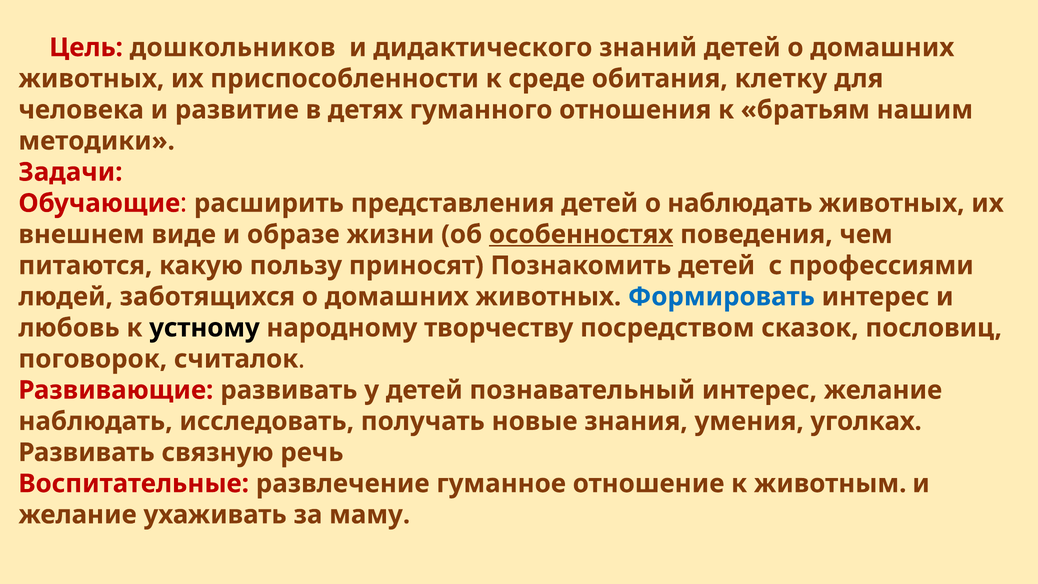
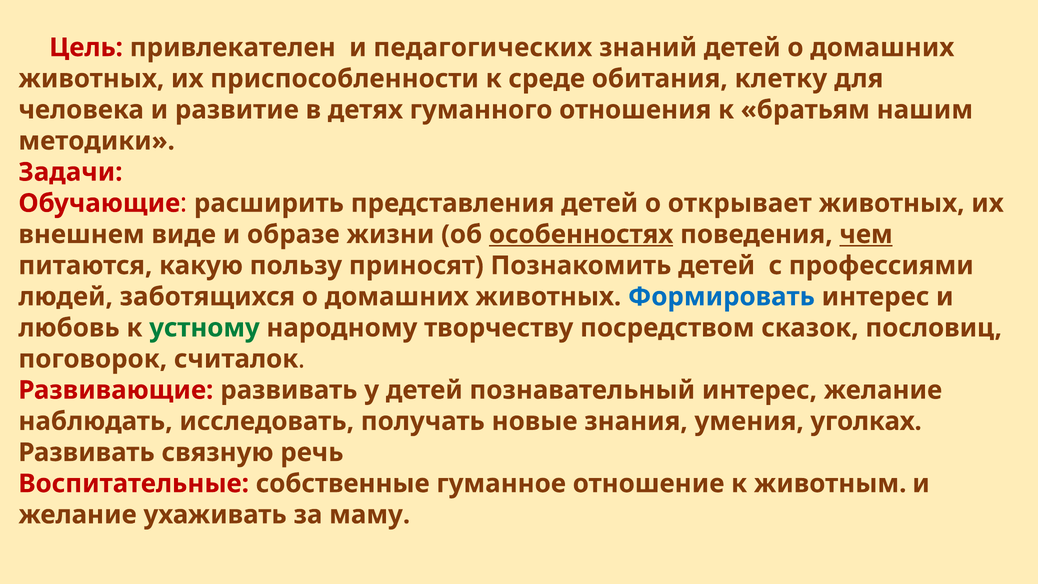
дошкольников: дошкольников -> привлекателен
дидактического: дидактического -> педагогических
о наблюдать: наблюдать -> открывает
чем underline: none -> present
устному colour: black -> green
развлечение: развлечение -> собственные
